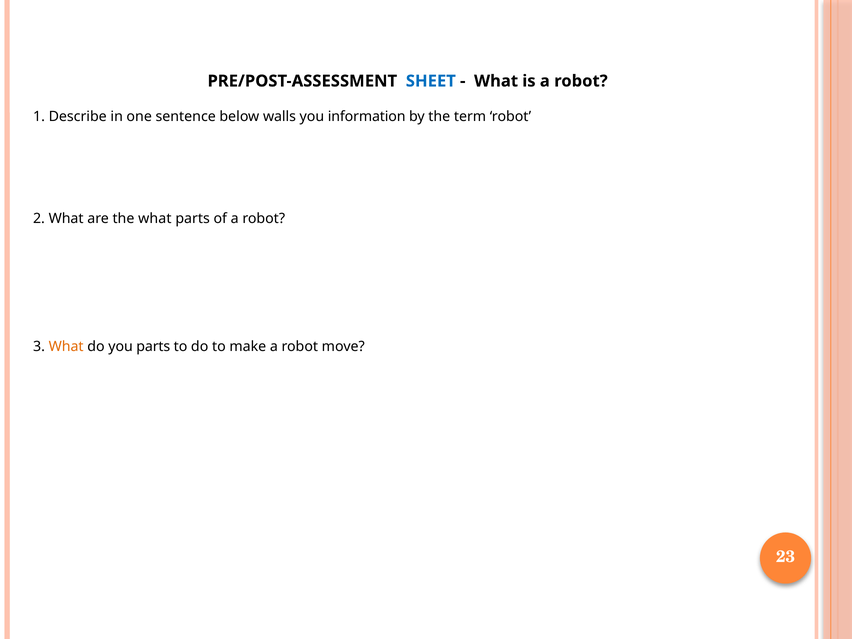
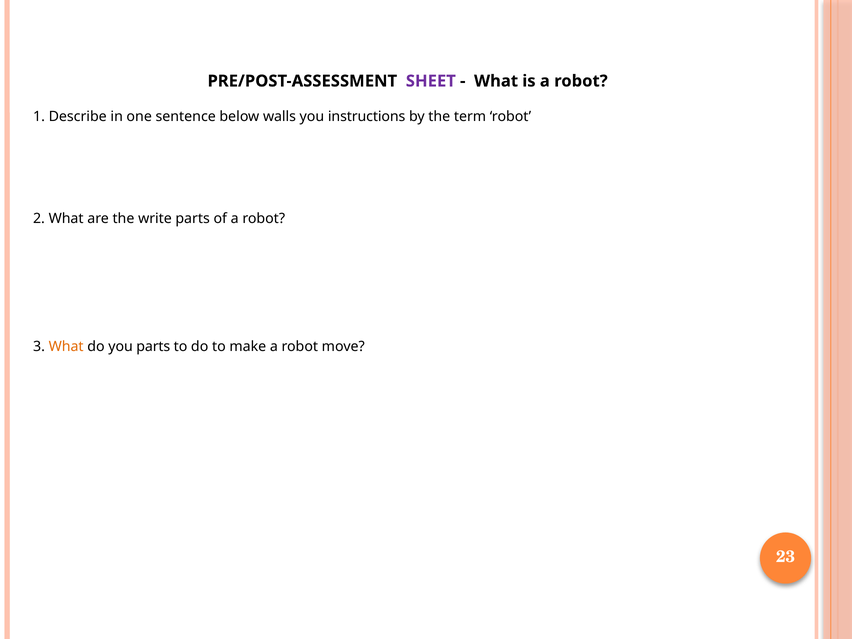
SHEET colour: blue -> purple
information: information -> instructions
the what: what -> write
